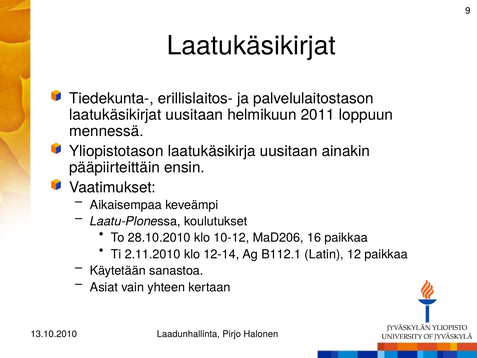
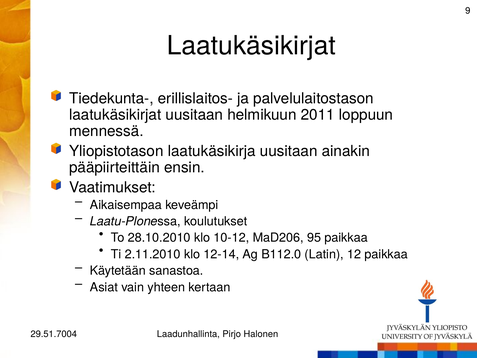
16: 16 -> 95
B112.1: B112.1 -> B112.0
13.10.2010: 13.10.2010 -> 29.51.7004
